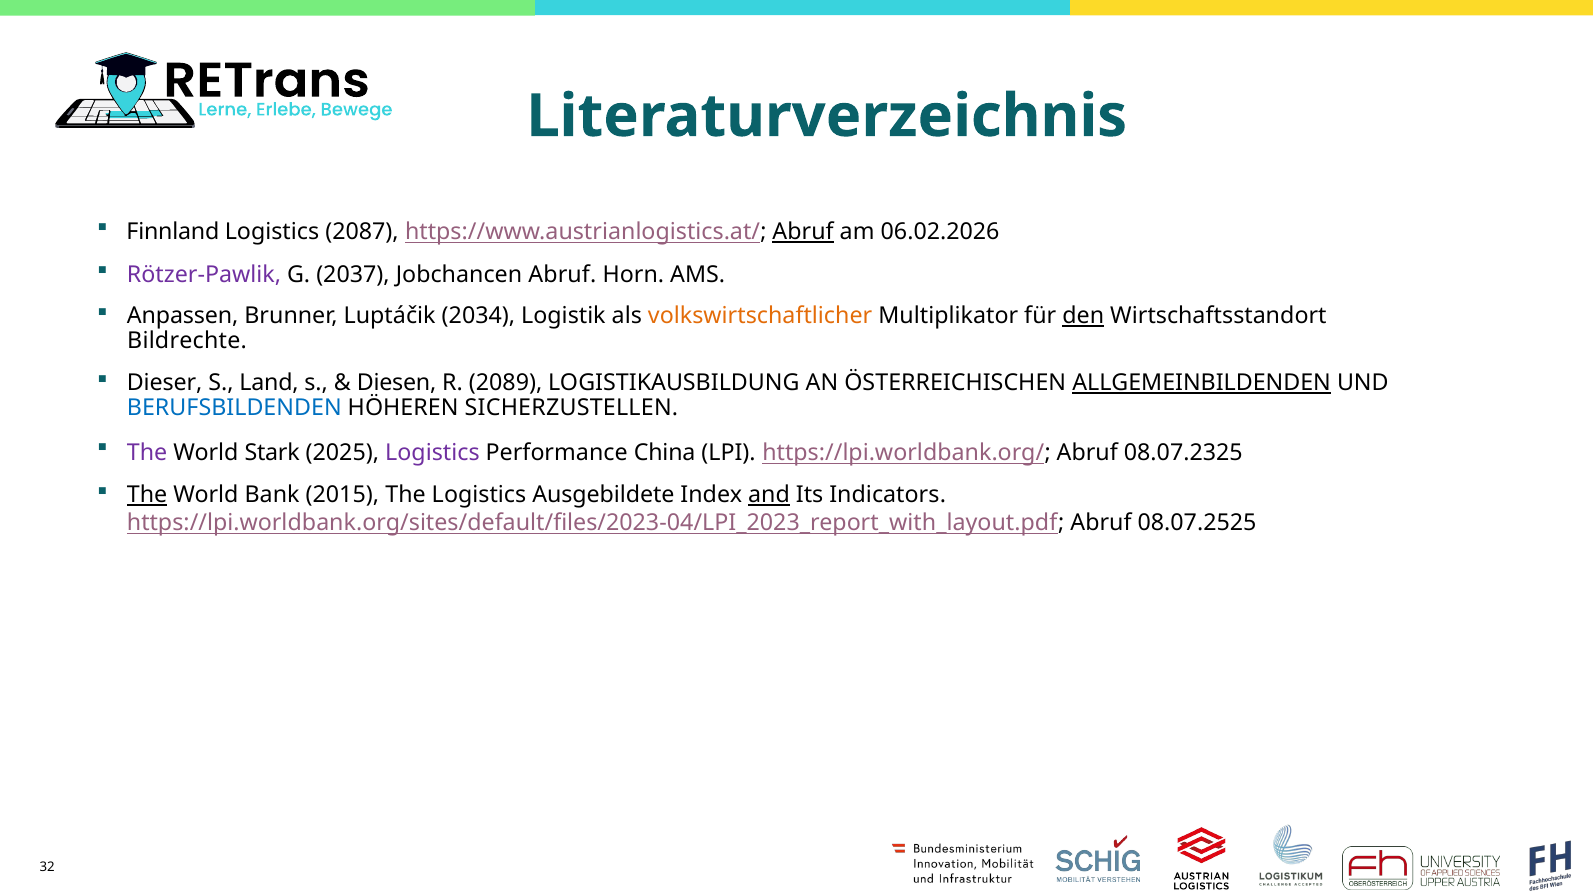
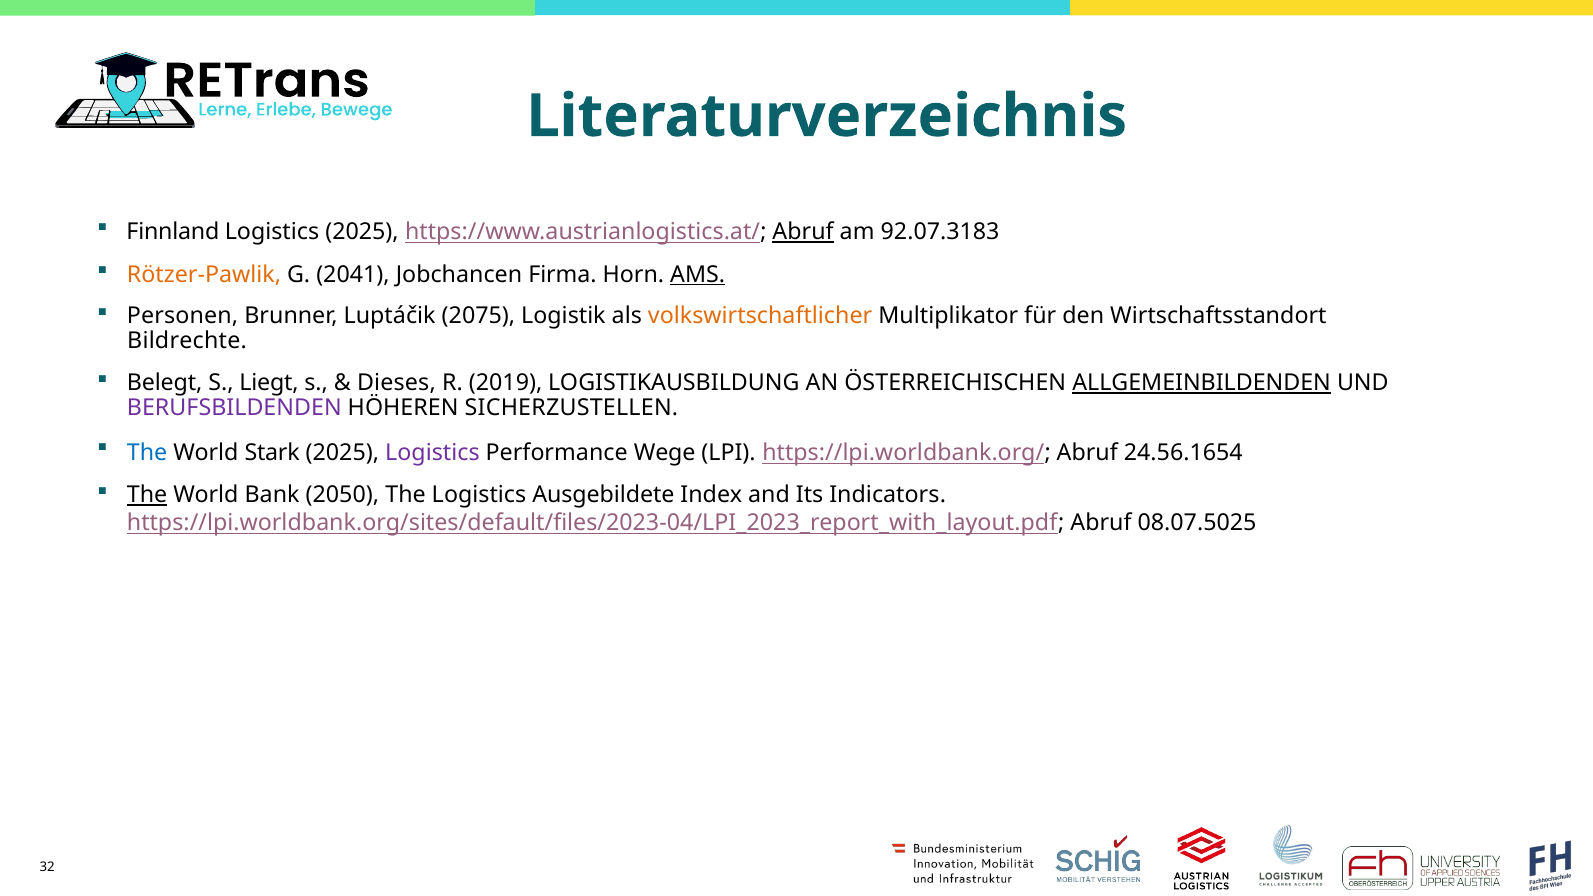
Logistics 2087: 2087 -> 2025
06.02.2026: 06.02.2026 -> 92.07.3183
Rötzer-Pawlik colour: purple -> orange
2037: 2037 -> 2041
Jobchancen Abruf: Abruf -> Firma
AMS underline: none -> present
Anpassen: Anpassen -> Personen
2034: 2034 -> 2075
den underline: present -> none
Dieser: Dieser -> Belegt
Land: Land -> Liegt
Diesen: Diesen -> Dieses
2089: 2089 -> 2019
BERUFSBILDENDEN colour: blue -> purple
The at (147, 453) colour: purple -> blue
China: China -> Wege
08.07.2325: 08.07.2325 -> 24.56.1654
2015: 2015 -> 2050
and underline: present -> none
08.07.2525: 08.07.2525 -> 08.07.5025
